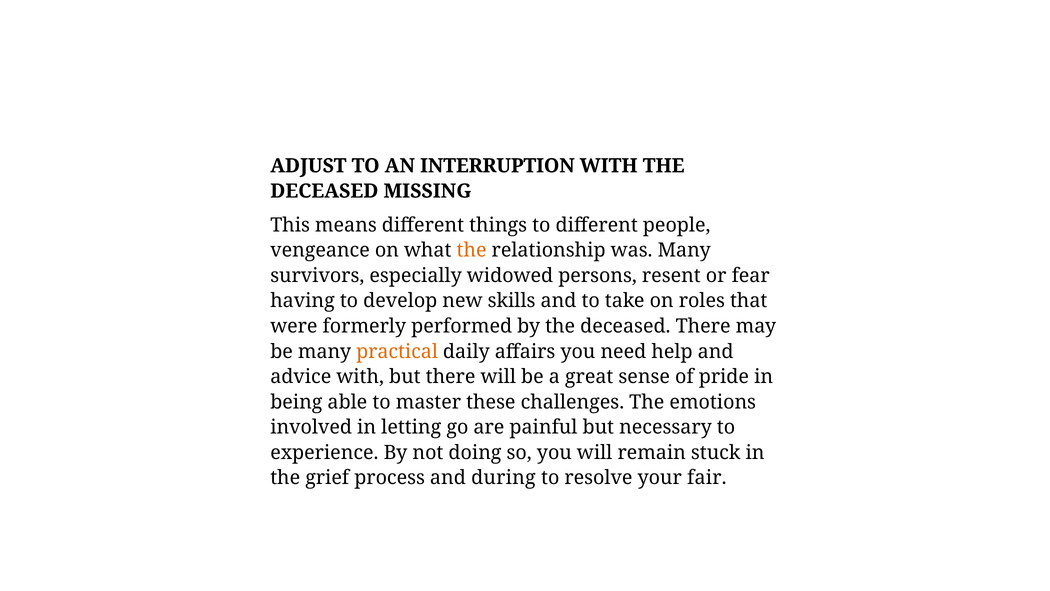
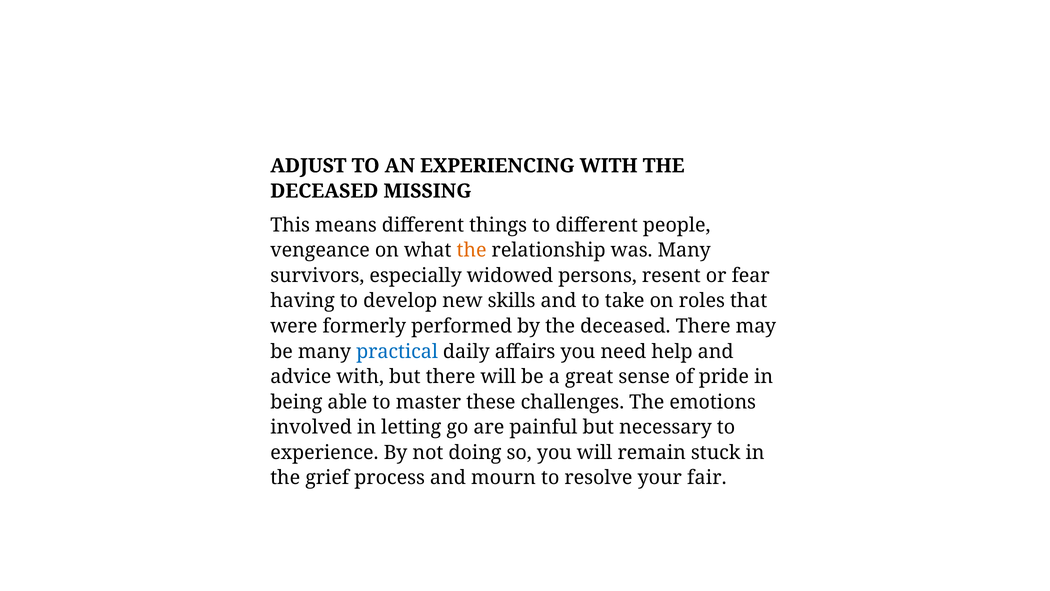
INTERRUPTION: INTERRUPTION -> EXPERIENCING
practical colour: orange -> blue
during: during -> mourn
